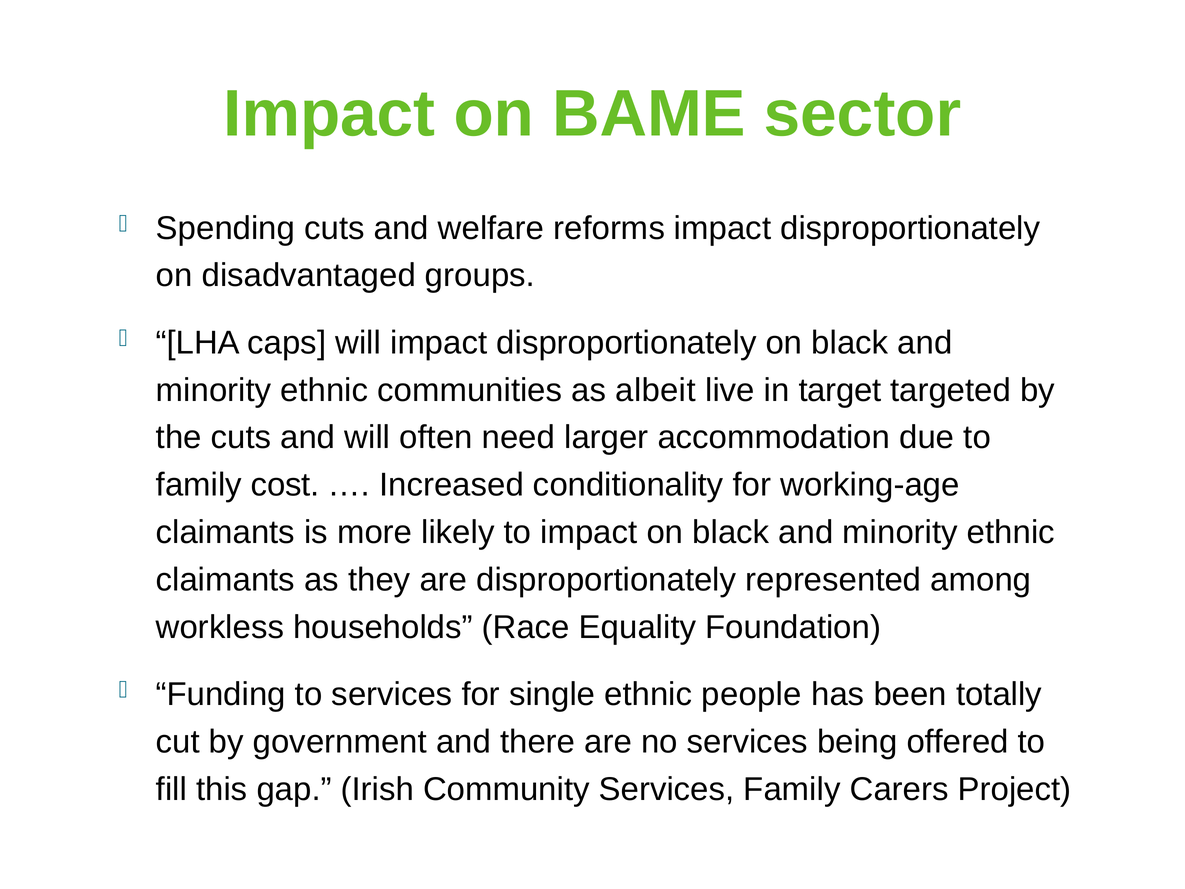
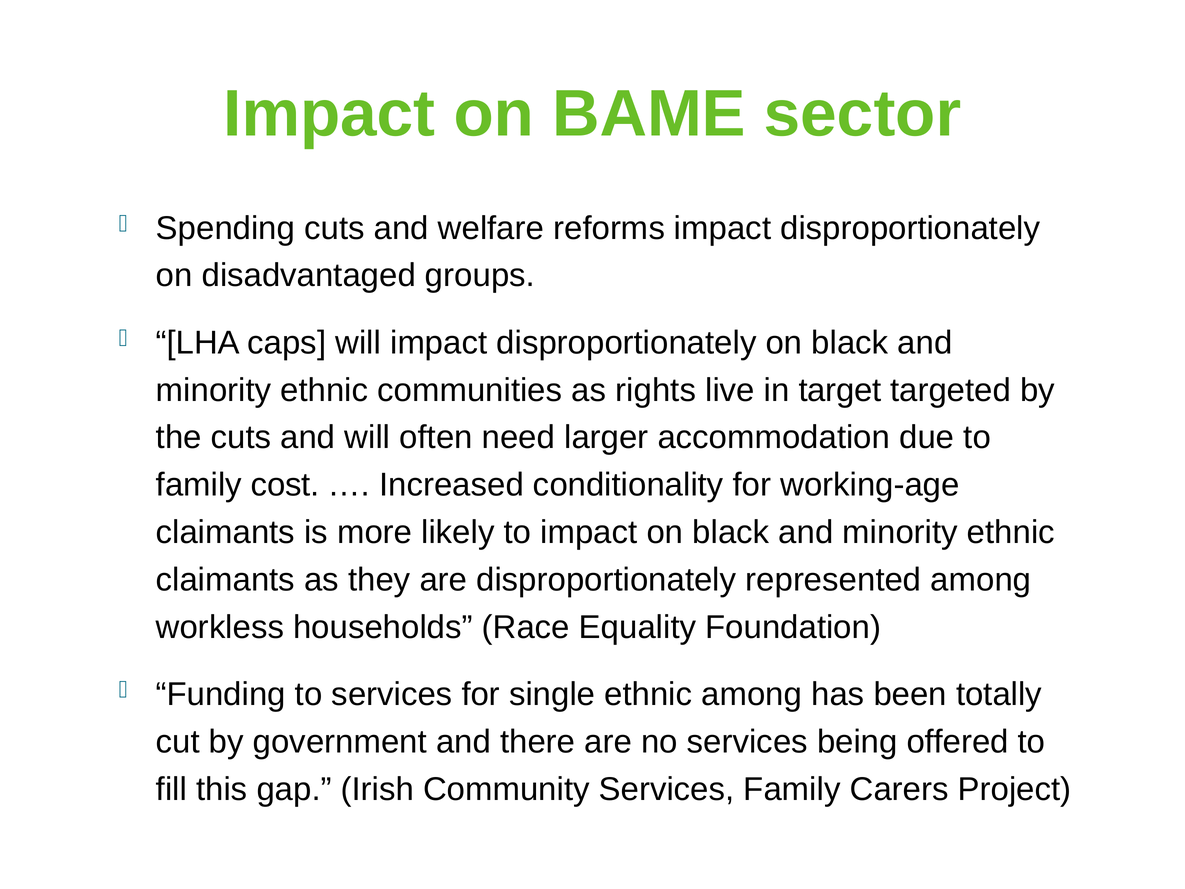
albeit: albeit -> rights
ethnic people: people -> among
